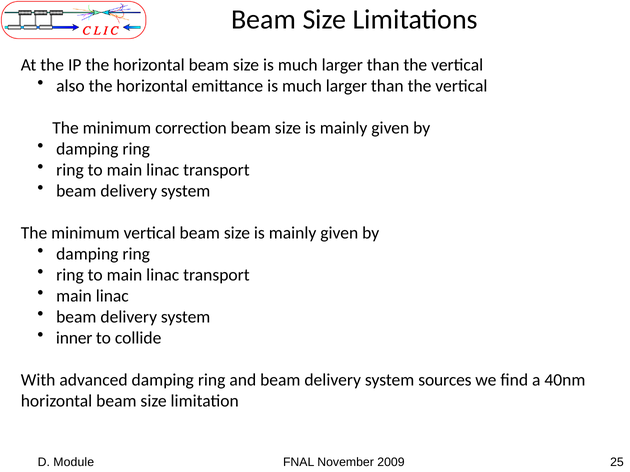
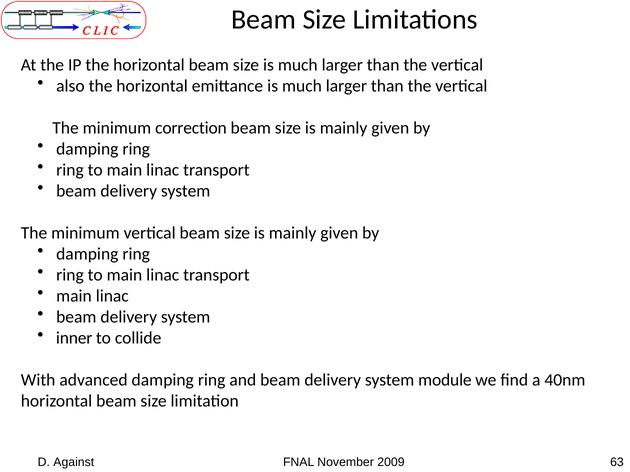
sources: sources -> module
Module: Module -> Against
25: 25 -> 63
